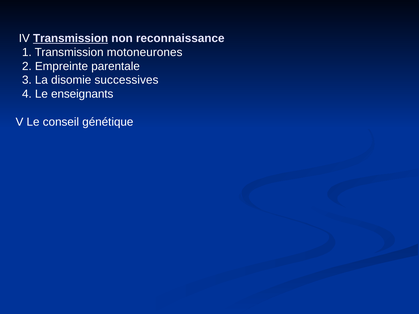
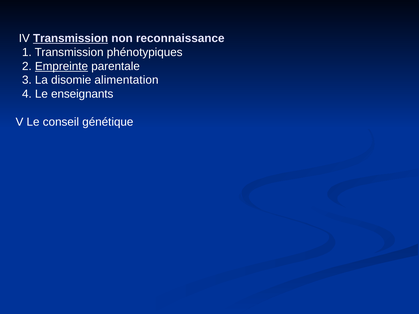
motoneurones: motoneurones -> phénotypiques
Empreinte underline: none -> present
successives: successives -> alimentation
